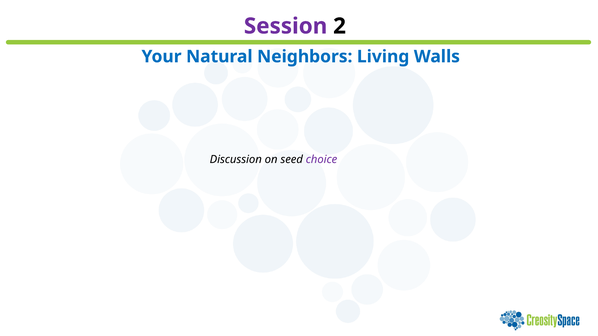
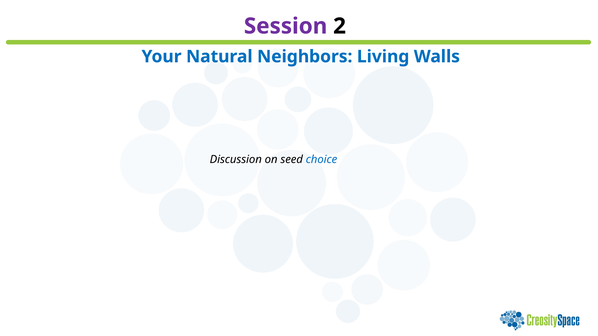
choice colour: purple -> blue
